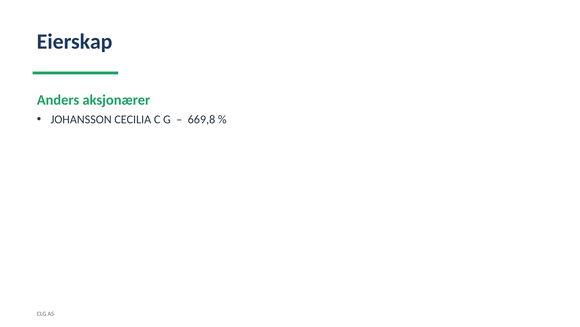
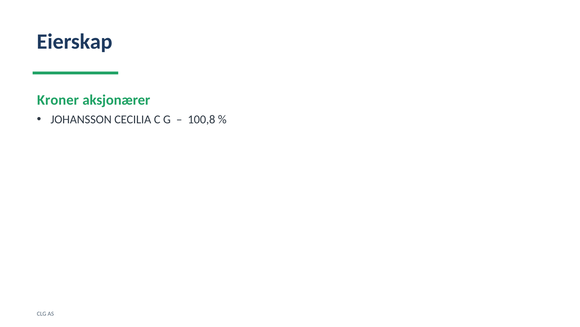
Anders: Anders -> Kroner
669,8: 669,8 -> 100,8
